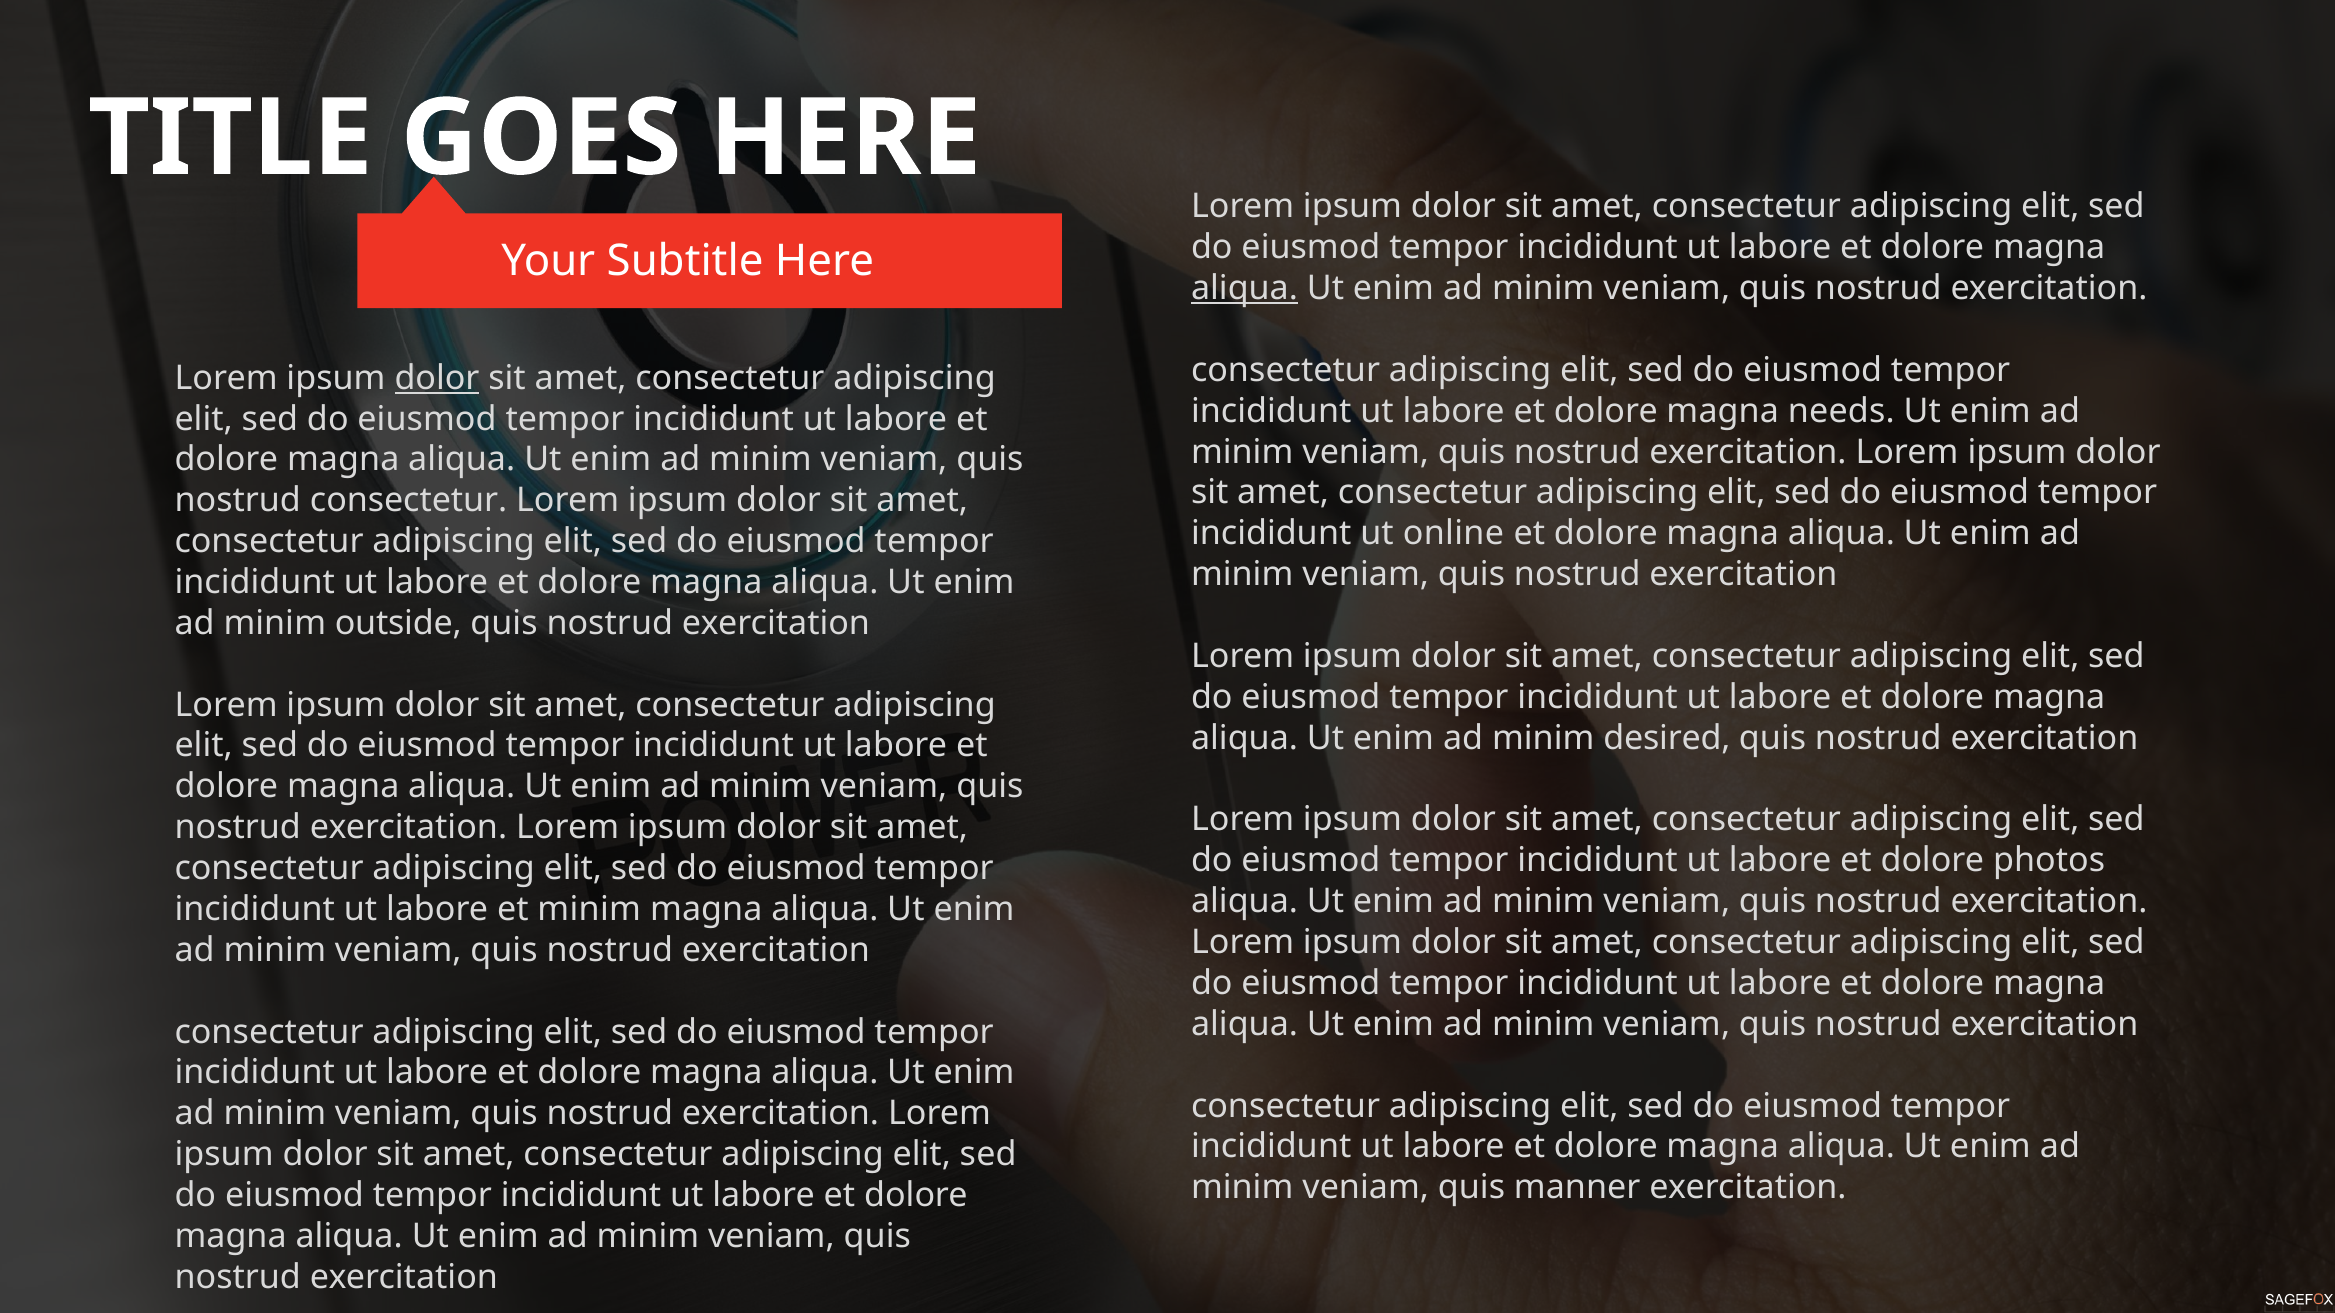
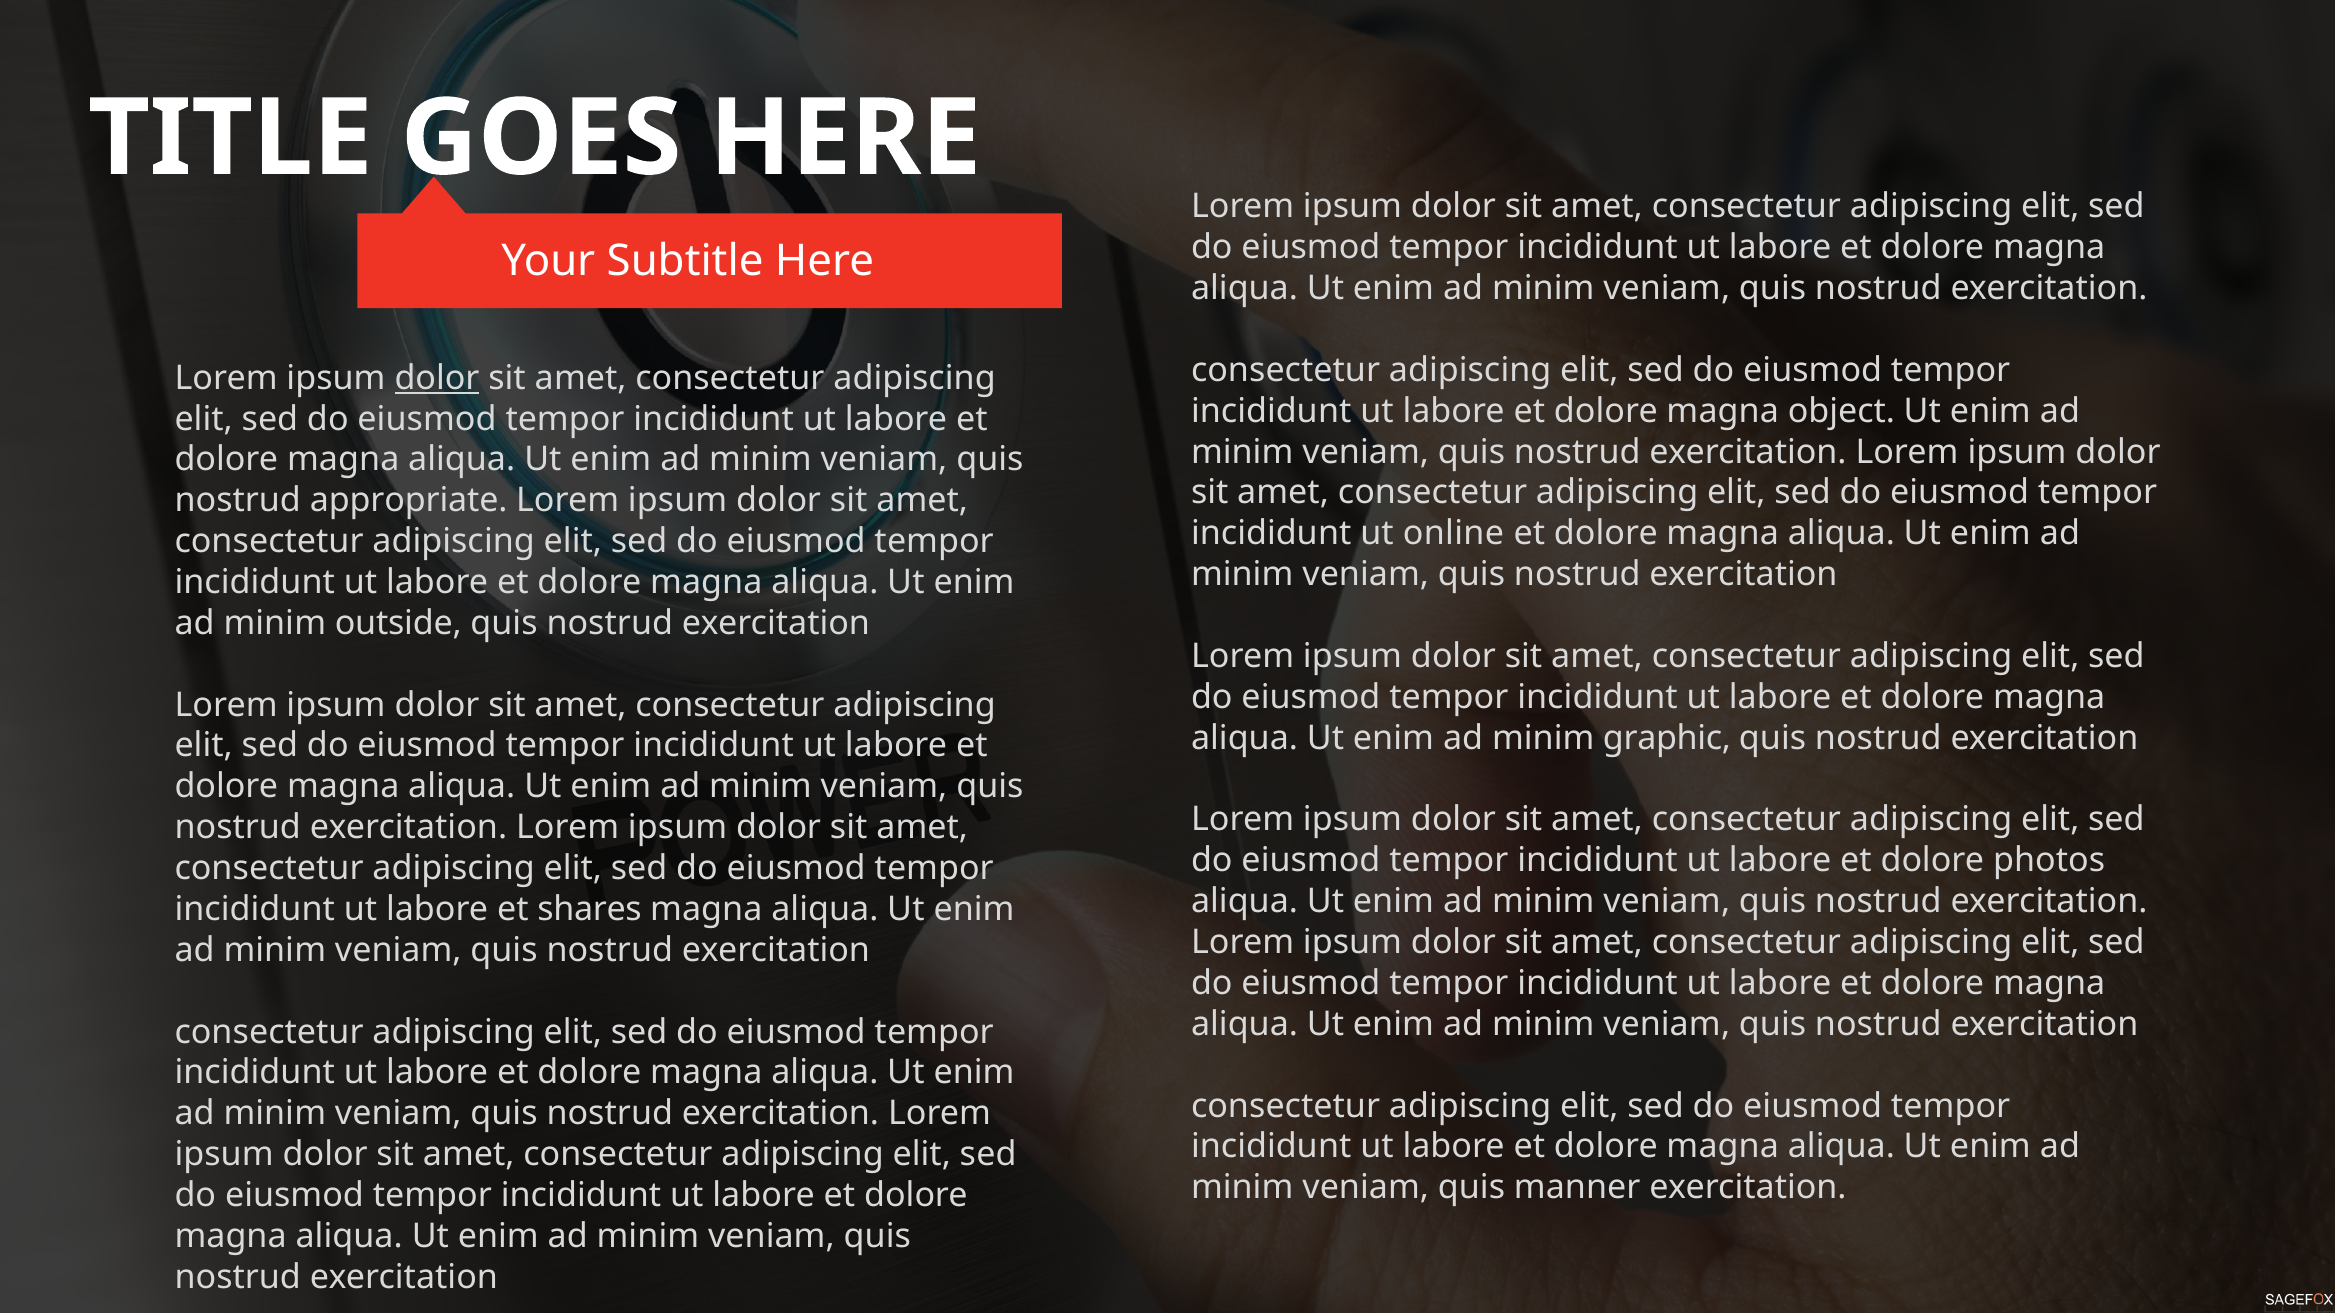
aliqua at (1245, 288) underline: present -> none
needs: needs -> object
nostrud consectetur: consectetur -> appropriate
desired: desired -> graphic
et minim: minim -> shares
